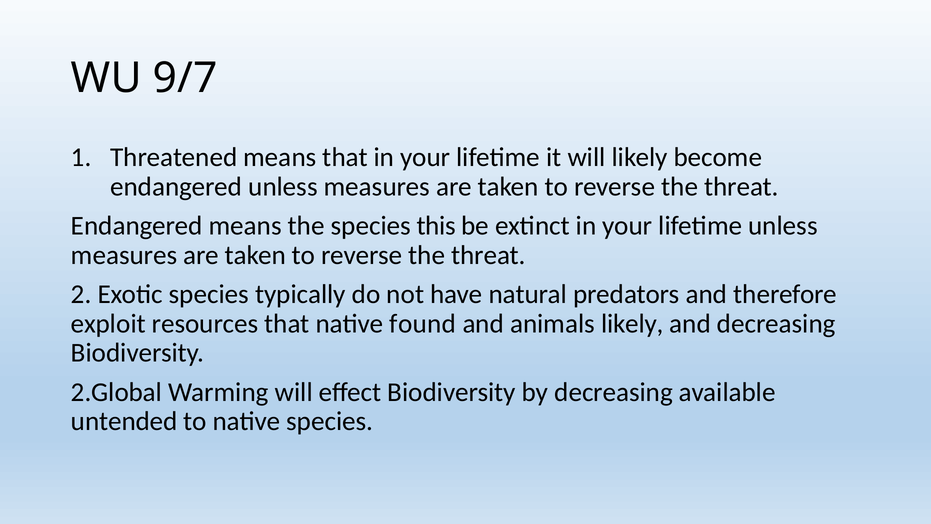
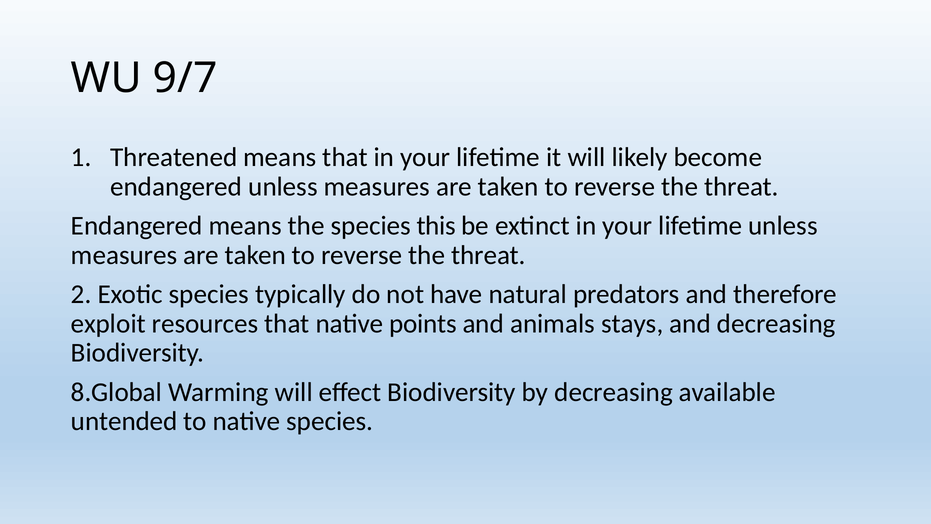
found: found -> points
animals likely: likely -> stays
2.Global: 2.Global -> 8.Global
